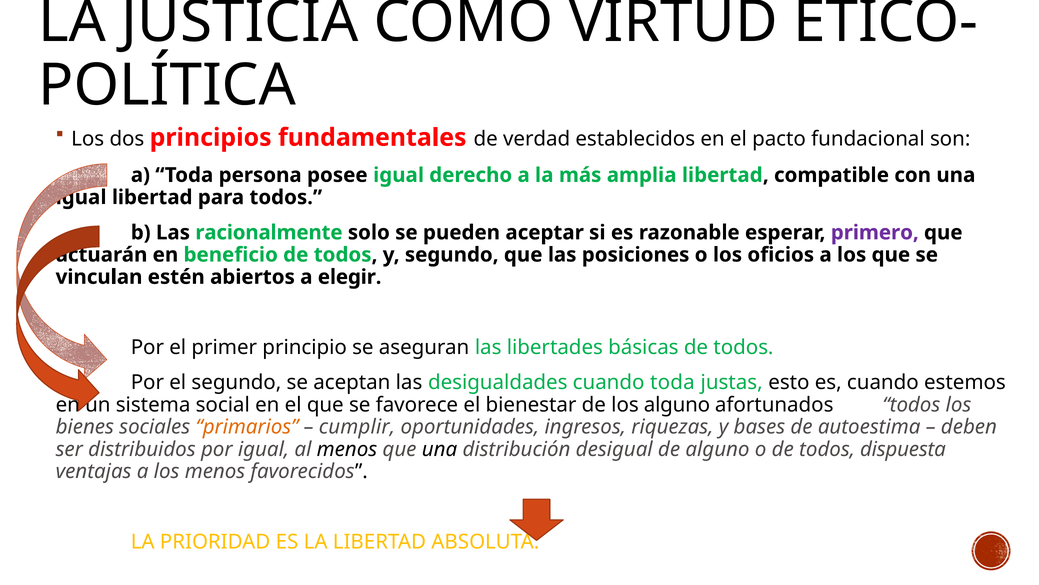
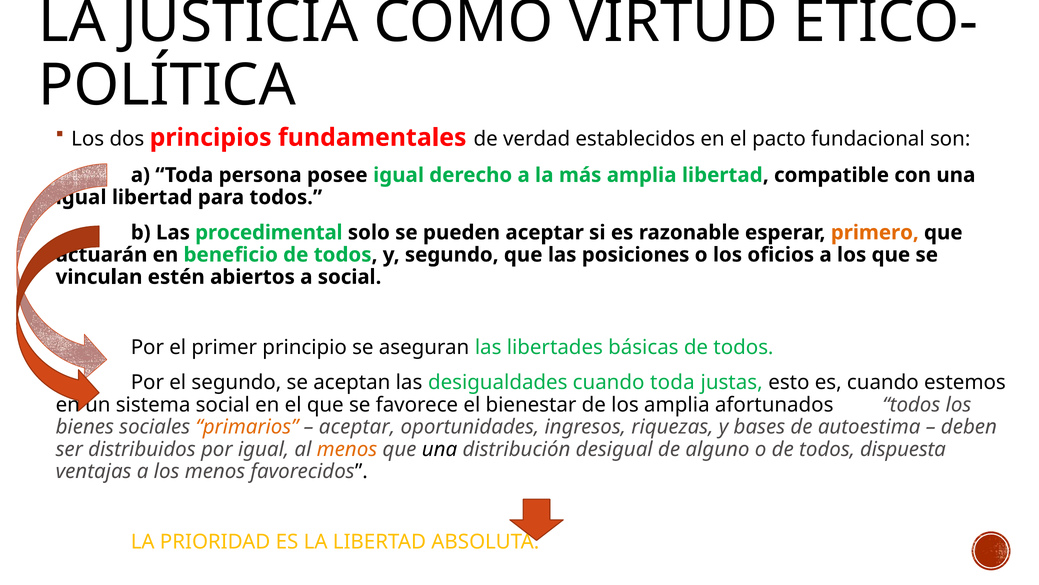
racionalmente: racionalmente -> procedimental
primero colour: purple -> orange
a elegir: elegir -> social
los alguno: alguno -> amplia
cumplir at (357, 427): cumplir -> aceptar
menos at (347, 449) colour: black -> orange
